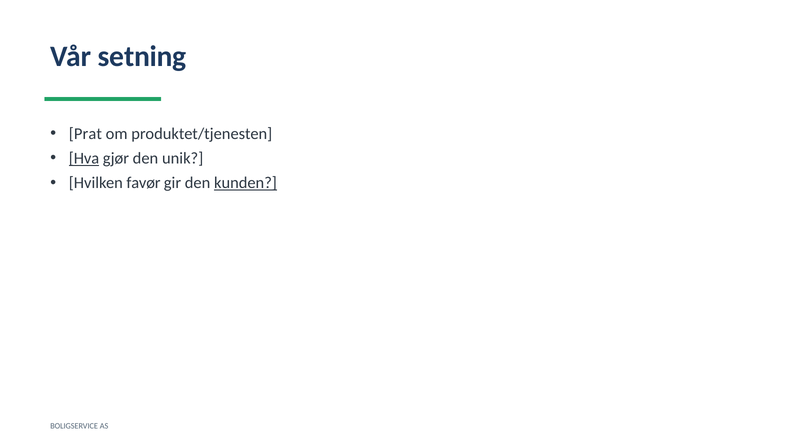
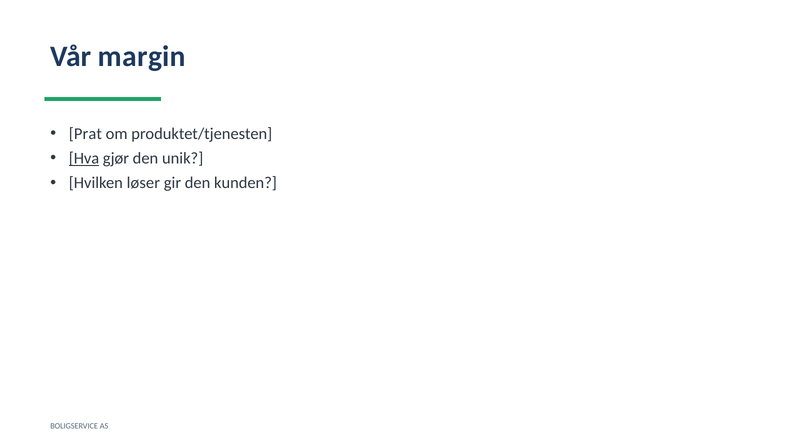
setning: setning -> margin
favør: favør -> løser
kunden underline: present -> none
